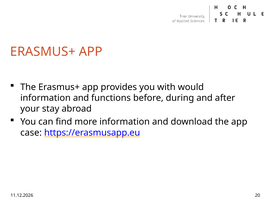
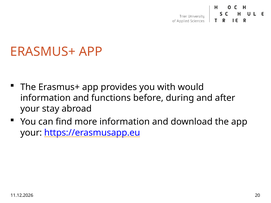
case at (31, 133): case -> your
